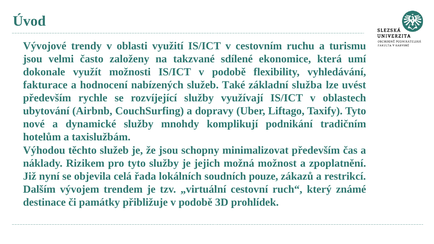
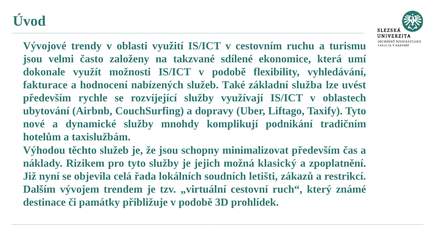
možnost: možnost -> klasický
pouze: pouze -> letišti
